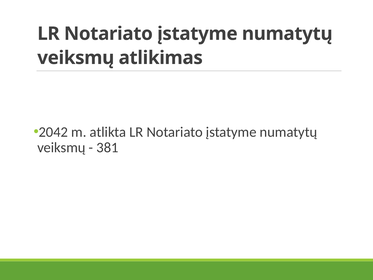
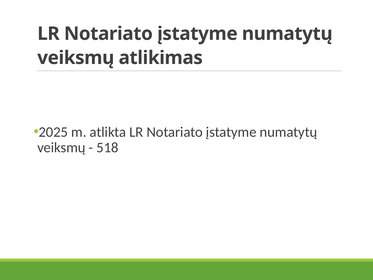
2042: 2042 -> 2025
381: 381 -> 518
